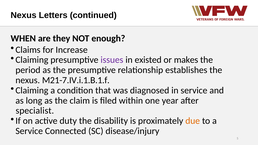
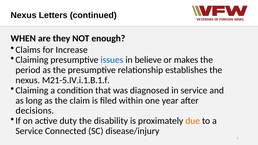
issues colour: purple -> blue
existed: existed -> believe
M21-7.IV.i.1.B.1.f: M21-7.IV.i.1.B.1.f -> M21-5.IV.i.1.B.1.f
specialist: specialist -> decisions
